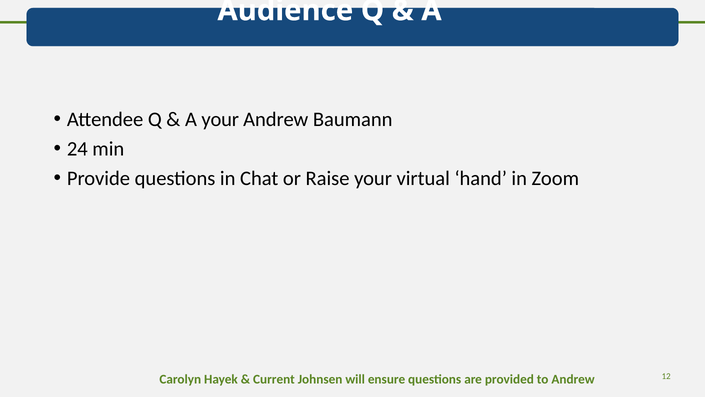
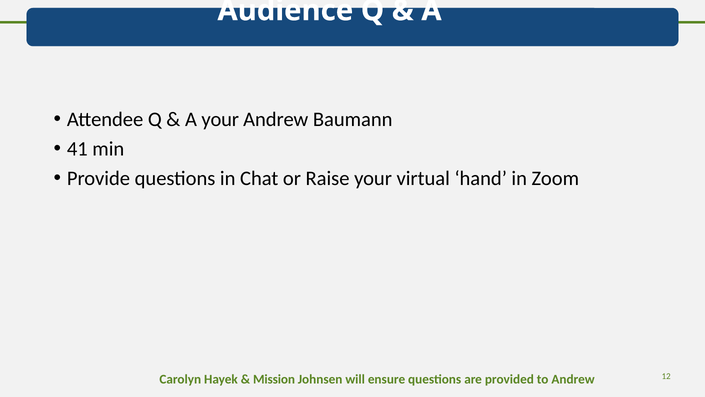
24: 24 -> 41
Current: Current -> Mission
